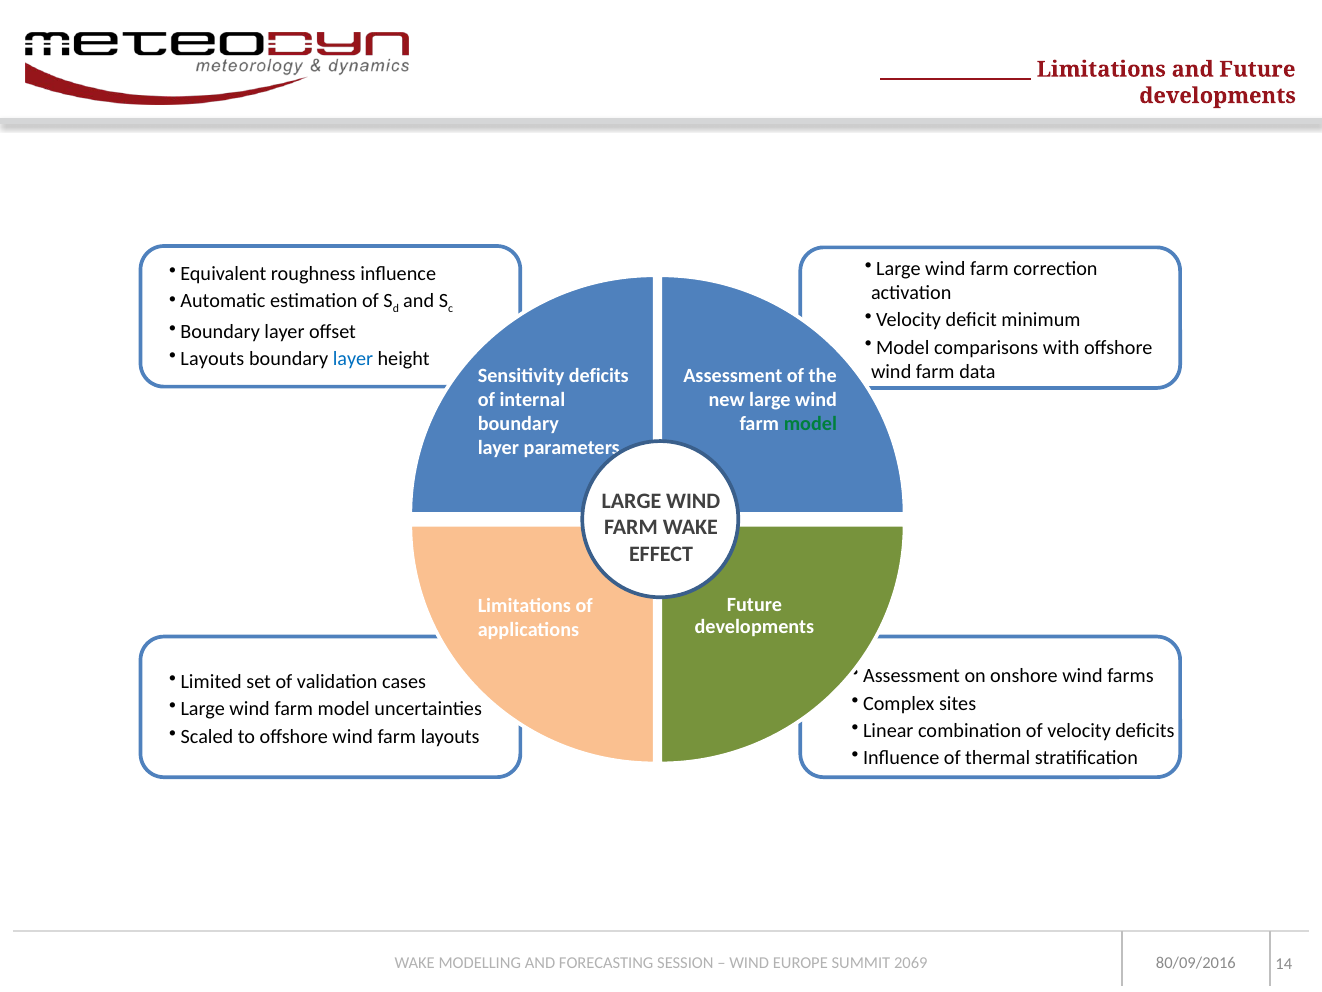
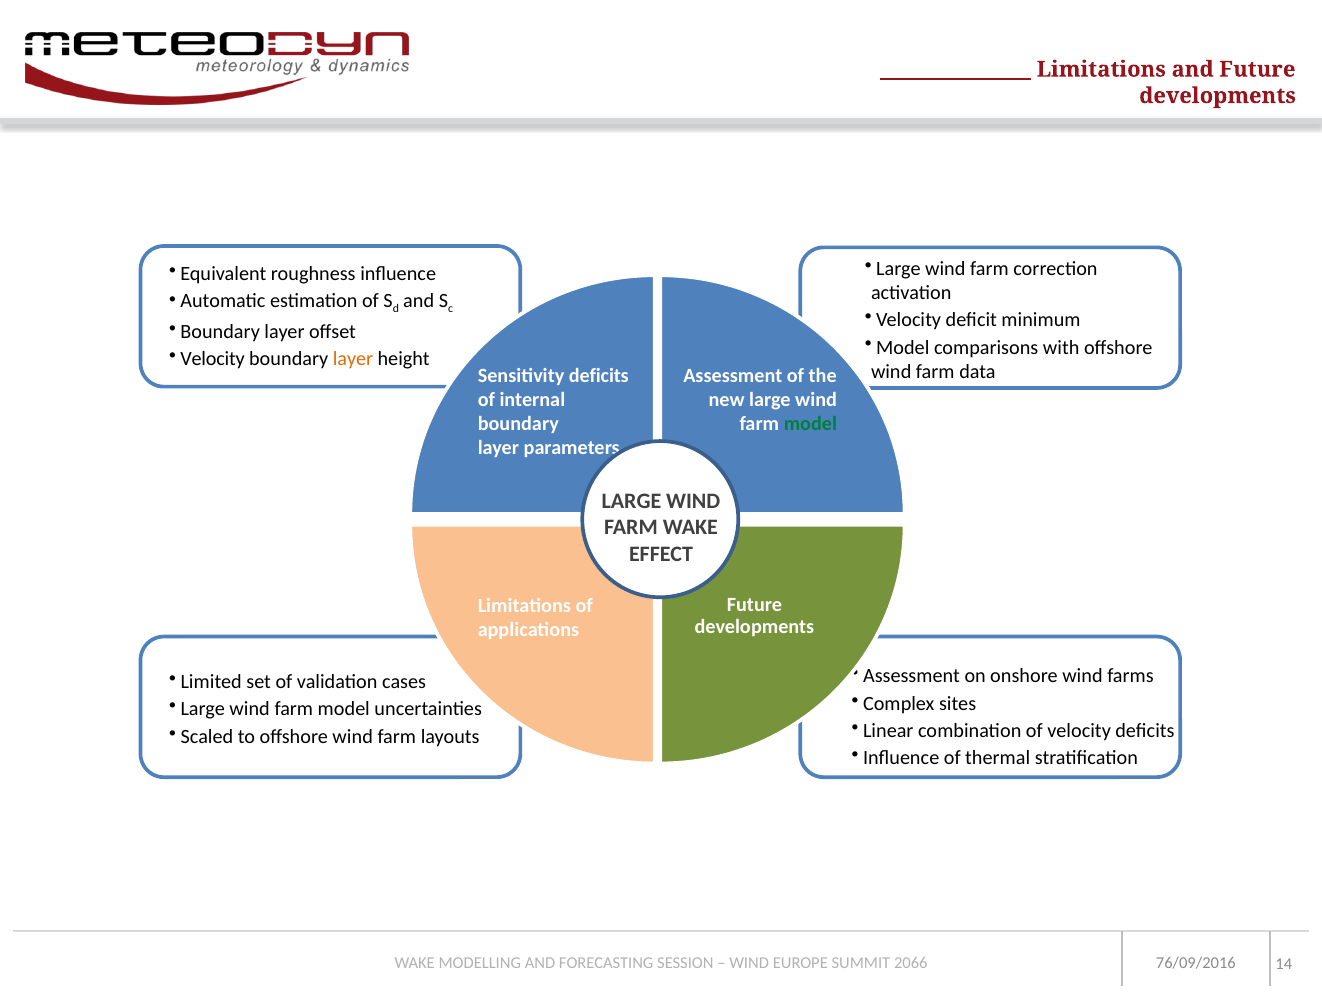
Layouts at (212, 359): Layouts -> Velocity
layer at (353, 359) colour: blue -> orange
2069: 2069 -> 2066
80/09/2016: 80/09/2016 -> 76/09/2016
